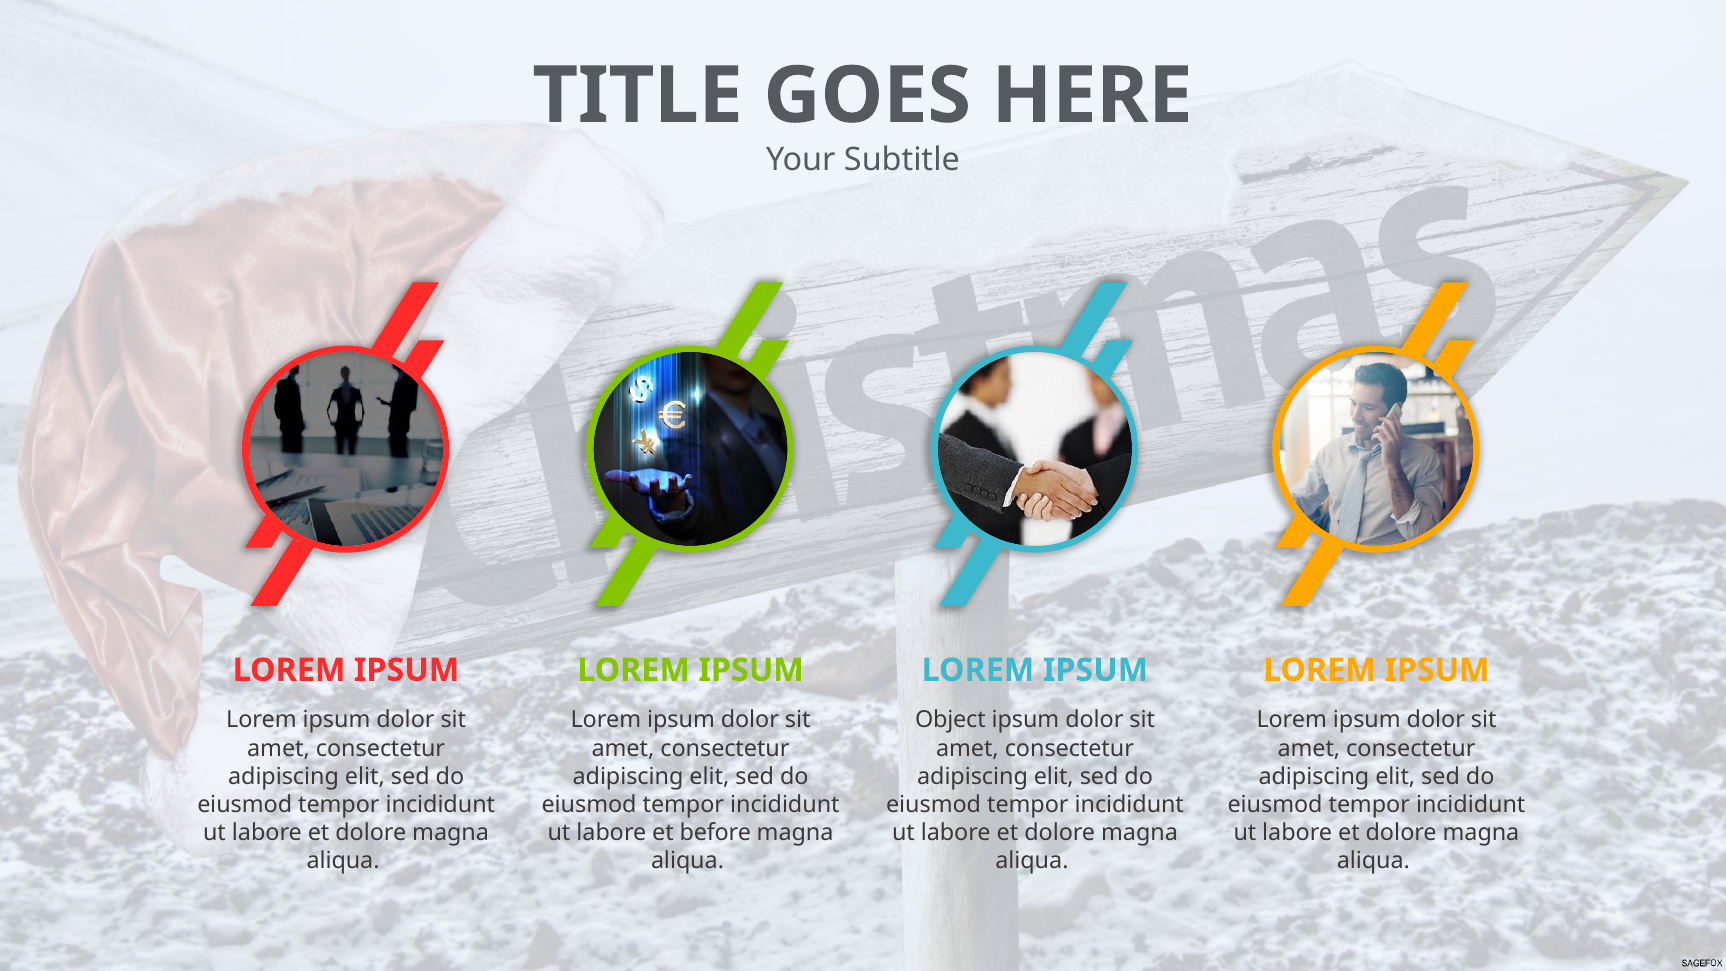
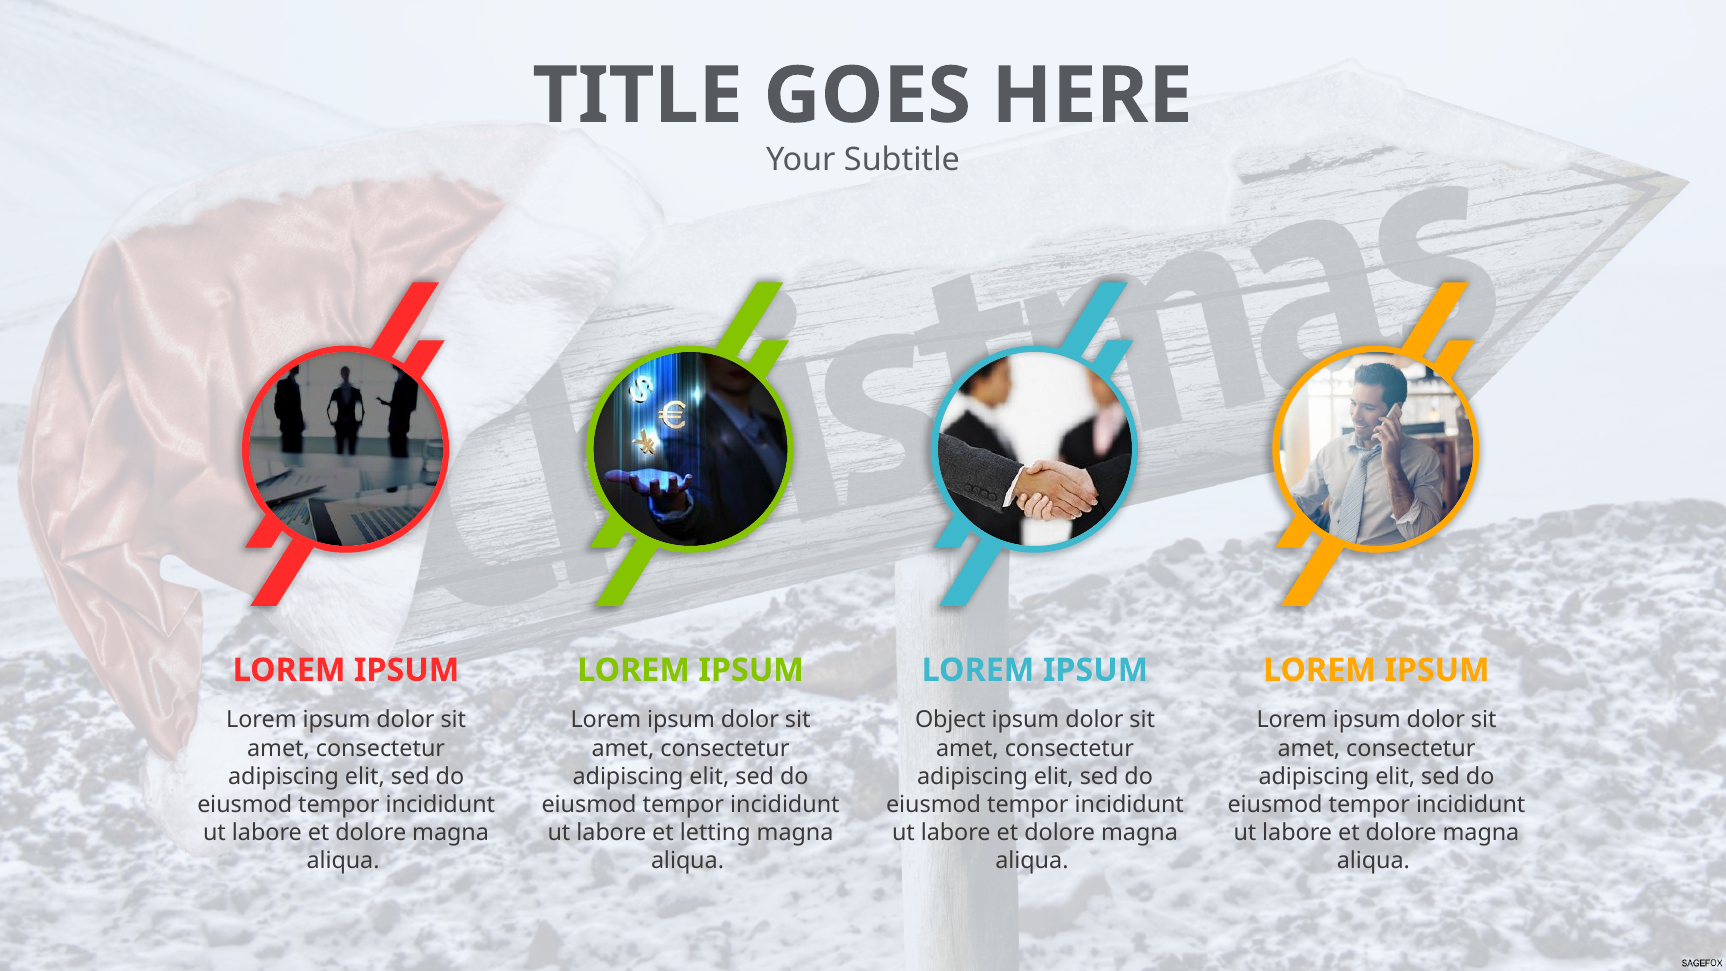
before: before -> letting
